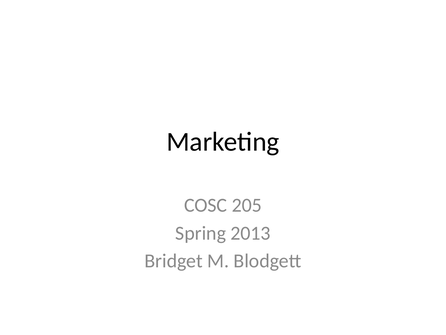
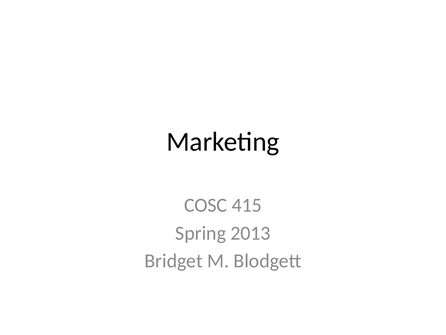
205: 205 -> 415
